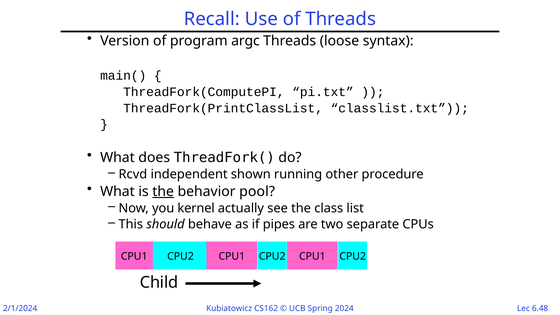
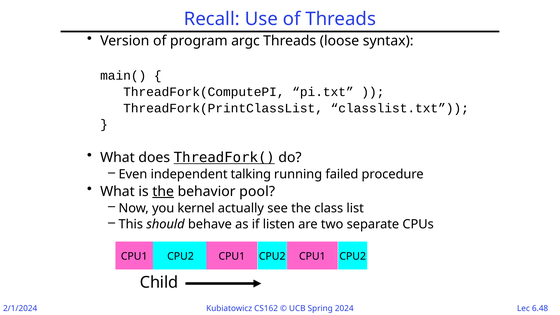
ThreadFork( underline: none -> present
Rcvd: Rcvd -> Even
shown: shown -> talking
other: other -> failed
pipes: pipes -> listen
